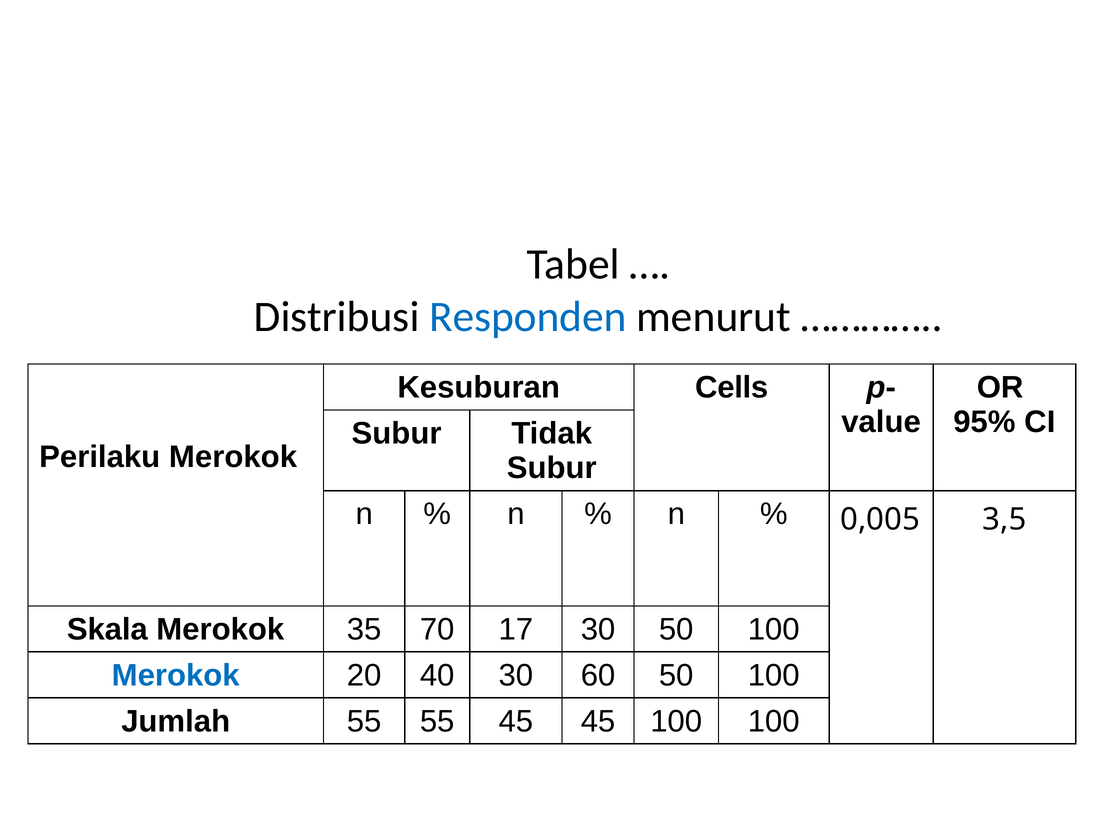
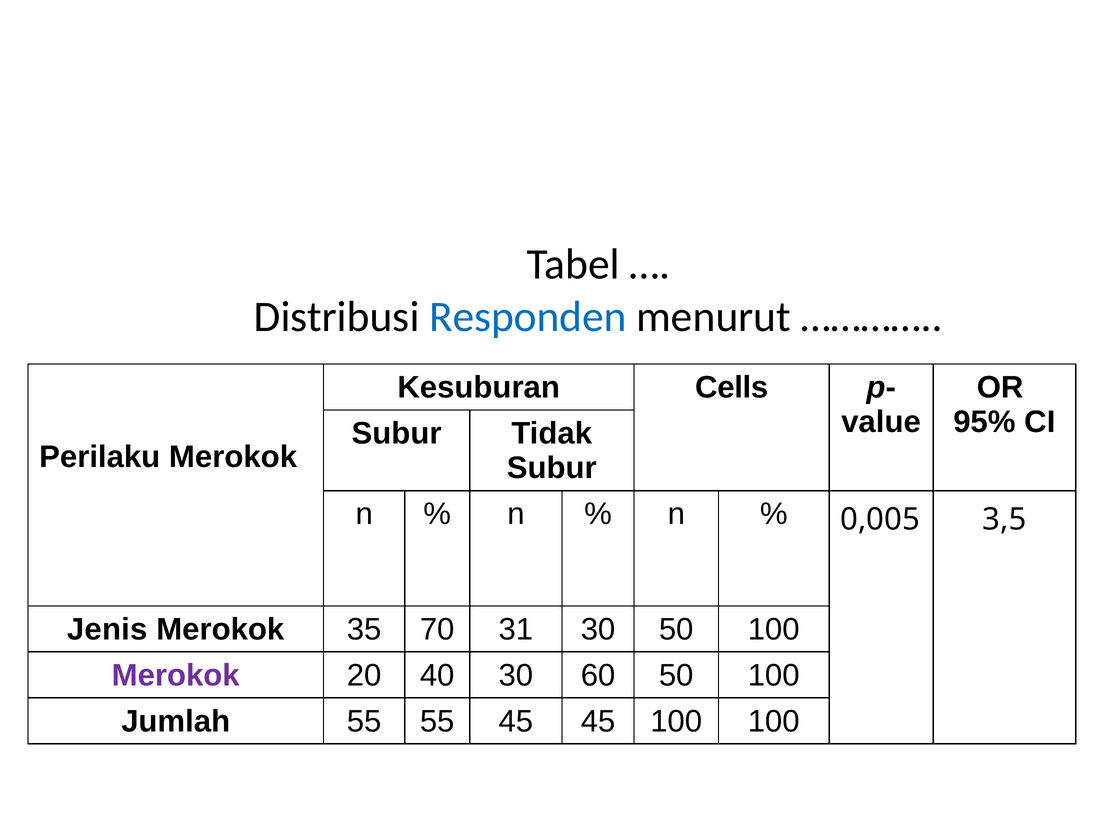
Skala: Skala -> Jenis
17: 17 -> 31
Merokok at (176, 675) colour: blue -> purple
